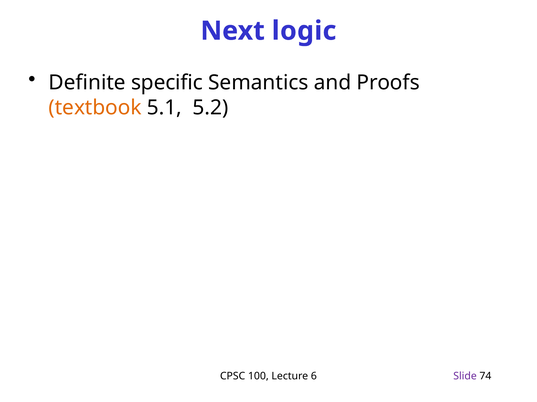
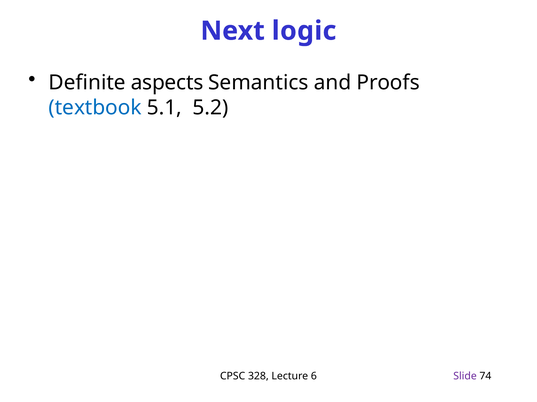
specific: specific -> aspects
textbook colour: orange -> blue
100: 100 -> 328
